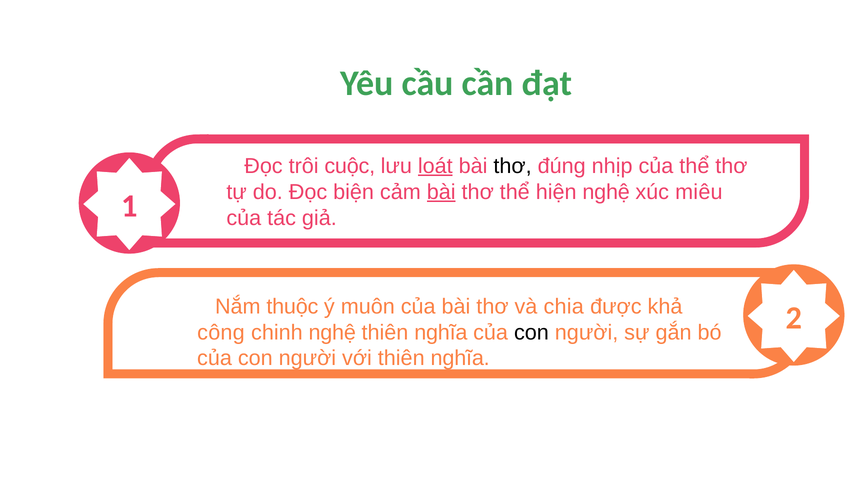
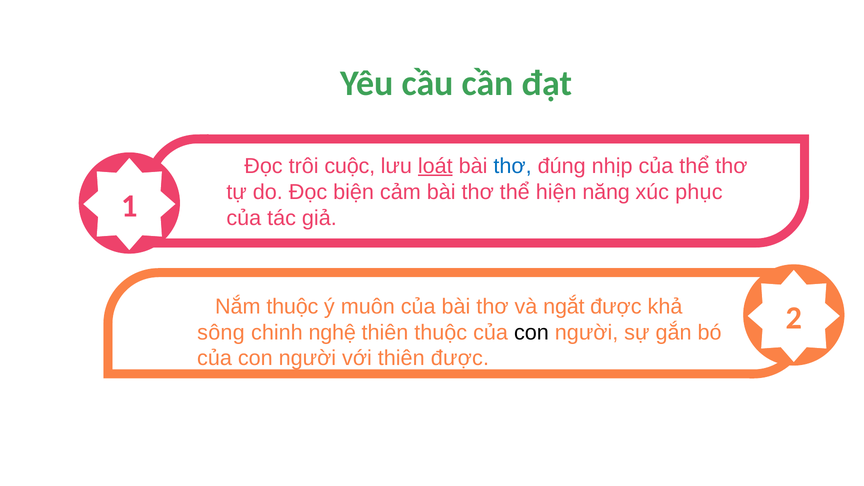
thơ at (513, 166) colour: black -> blue
bài at (441, 192) underline: present -> none
hiện nghệ: nghệ -> năng
miêu: miêu -> phục
chia: chia -> ngắt
công: công -> sông
nghĩa at (441, 332): nghĩa -> thuộc
với thiên nghĩa: nghĩa -> được
